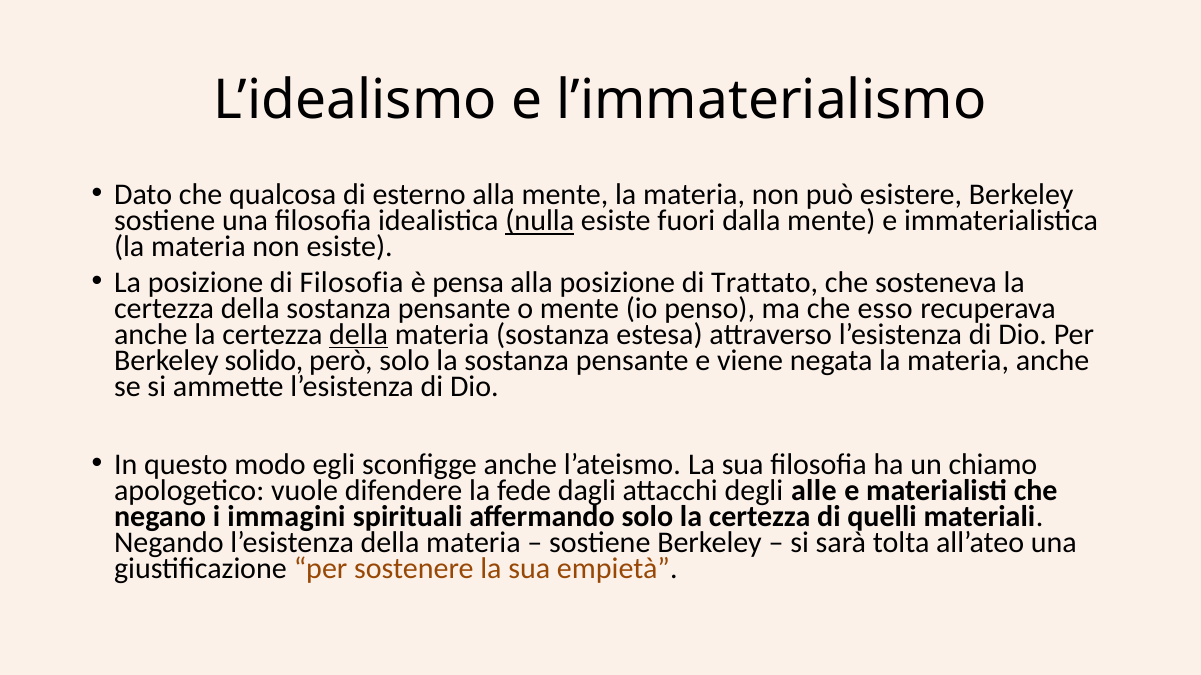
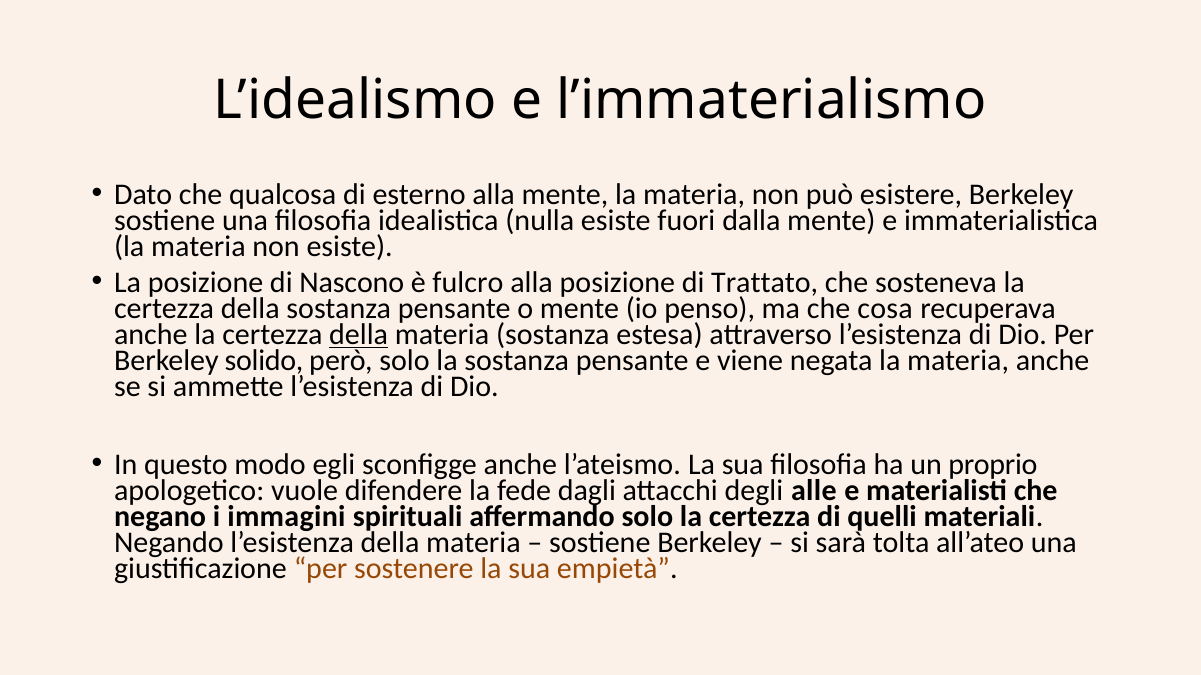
nulla underline: present -> none
di Filosofia: Filosofia -> Nascono
pensa: pensa -> fulcro
esso: esso -> cosa
chiamo: chiamo -> proprio
